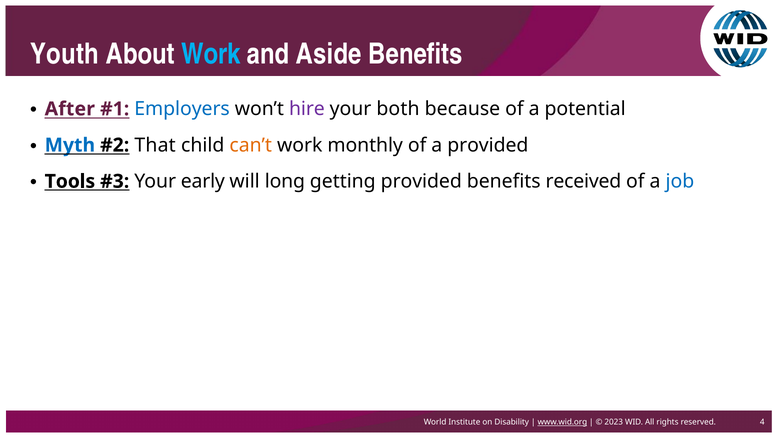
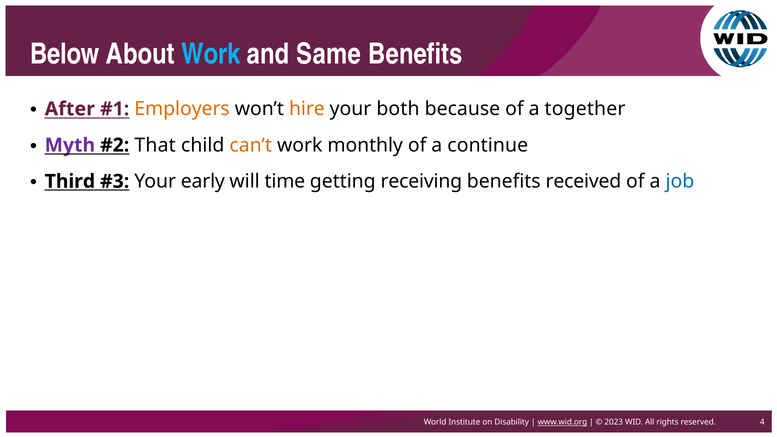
Youth: Youth -> Below
Aside: Aside -> Same
Employers colour: blue -> orange
hire colour: purple -> orange
potential: potential -> together
Myth colour: blue -> purple
a provided: provided -> continue
Tools: Tools -> Third
long: long -> time
getting provided: provided -> receiving
